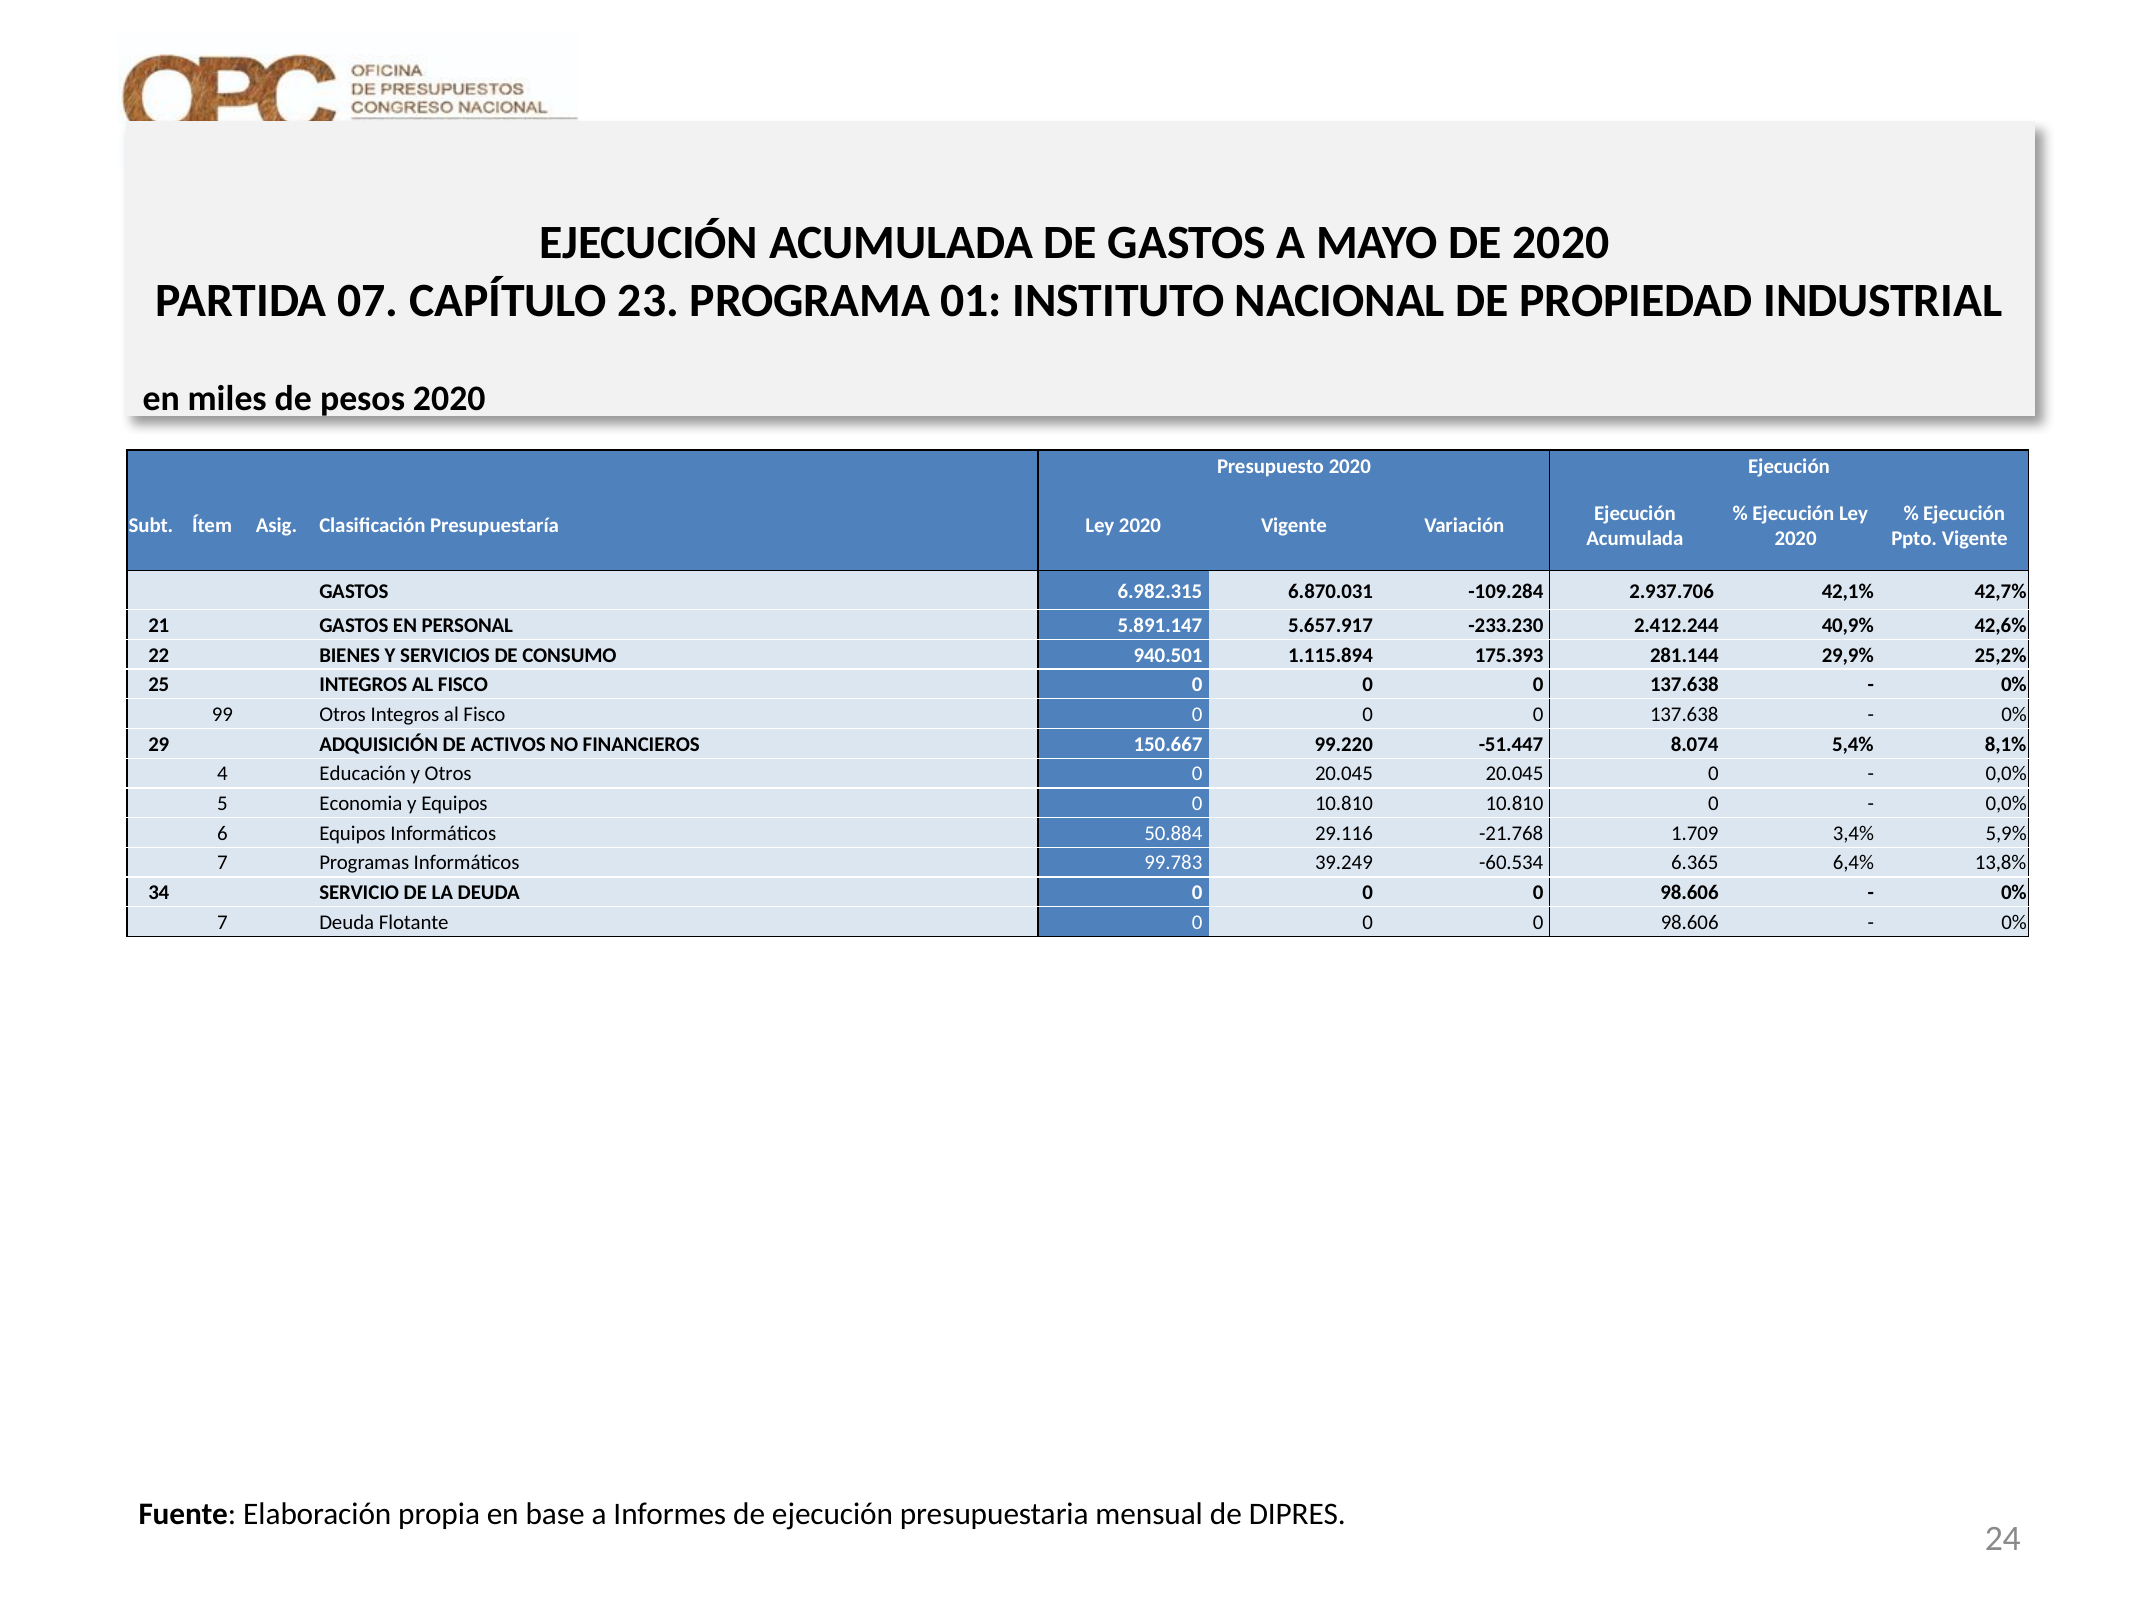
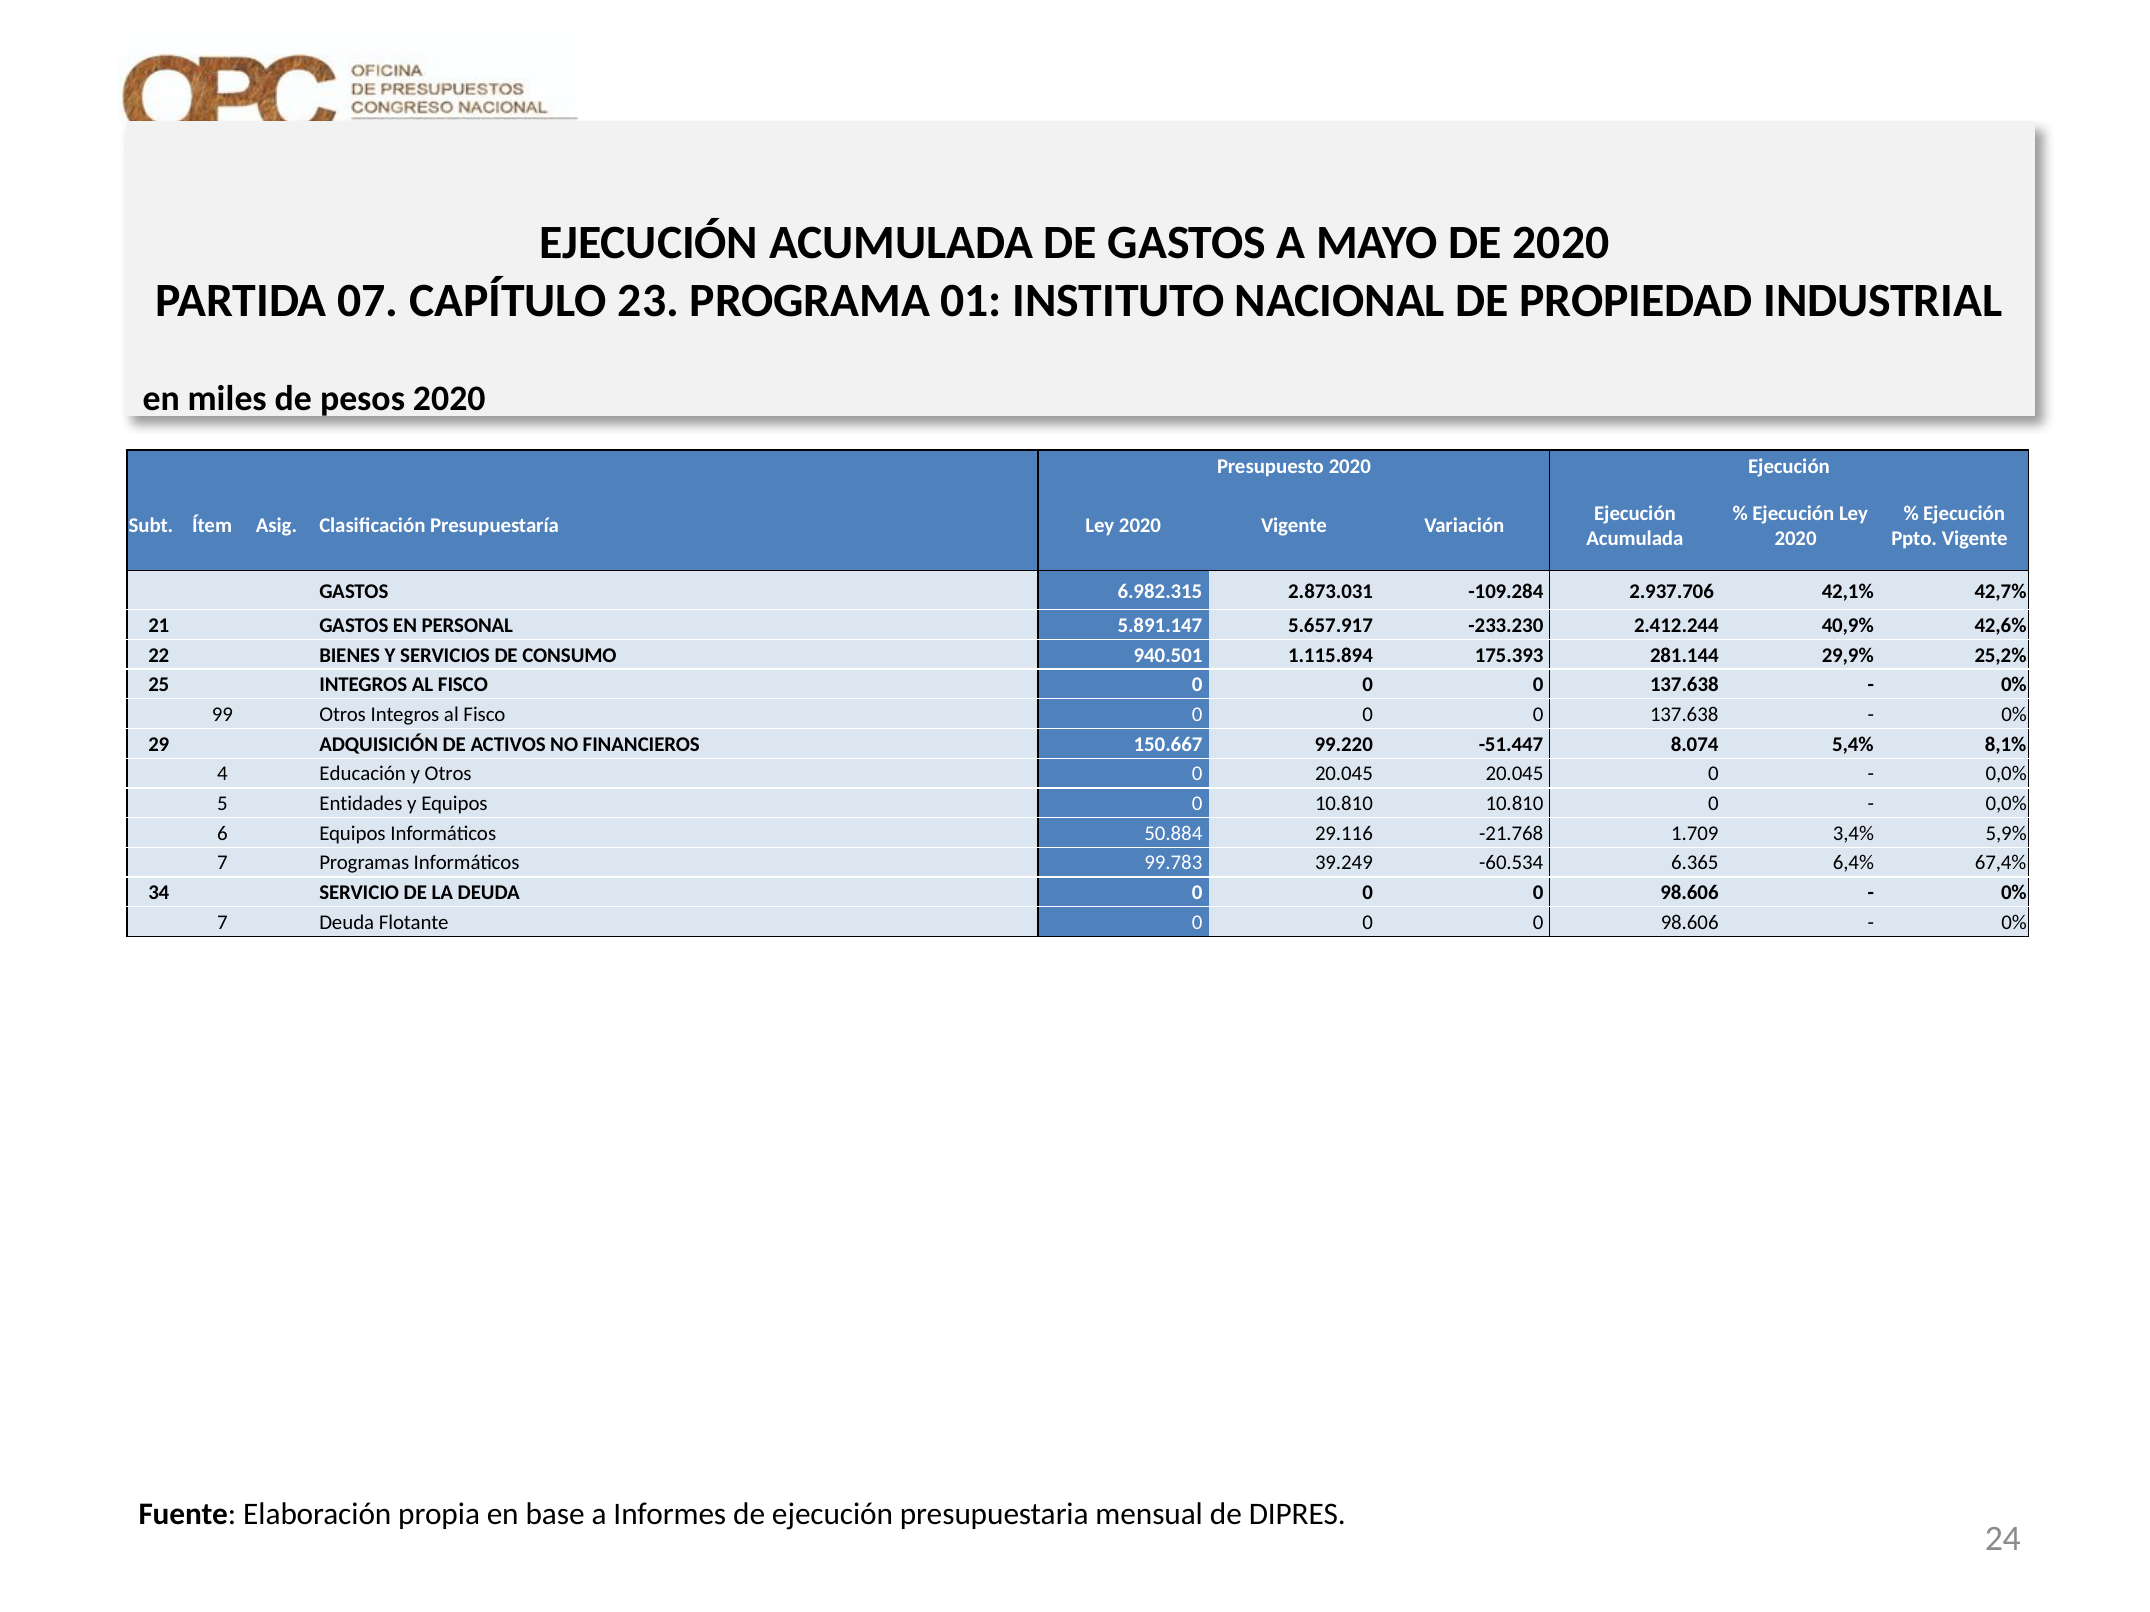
6.870.031: 6.870.031 -> 2.873.031
Economia: Economia -> Entidades
13,8%: 13,8% -> 67,4%
